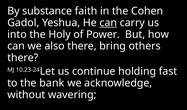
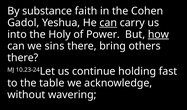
how underline: none -> present
also: also -> sins
bank: bank -> table
